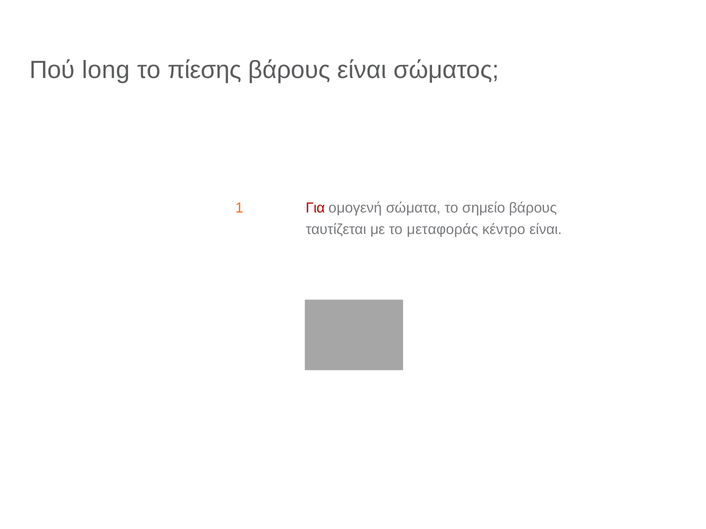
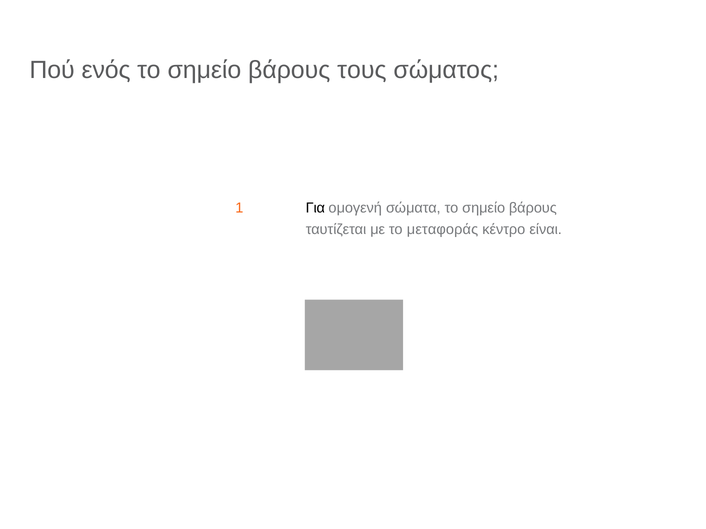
long: long -> ενός
πίεσης at (205, 70): πίεσης -> σημείο
βάρους είναι: είναι -> τους
Για colour: red -> black
